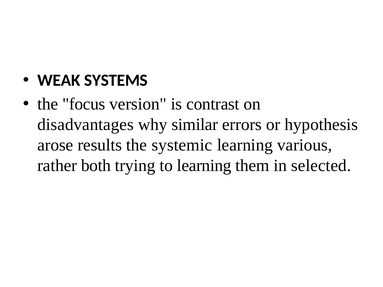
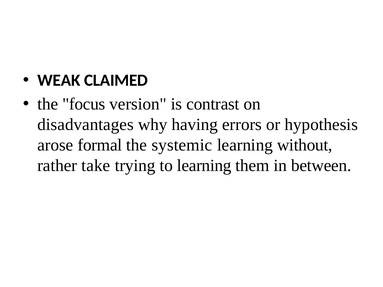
SYSTEMS: SYSTEMS -> CLAIMED
similar: similar -> having
results: results -> formal
various: various -> without
both: both -> take
selected: selected -> between
